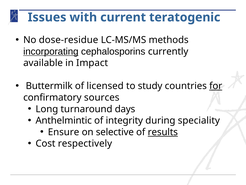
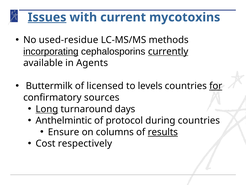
Issues underline: none -> present
teratogenic: teratogenic -> mycotoxins
dose-residue: dose-residue -> used-residue
currently underline: none -> present
Impact: Impact -> Agents
study: study -> levels
Long underline: none -> present
integrity: integrity -> protocol
during speciality: speciality -> countries
selective: selective -> columns
